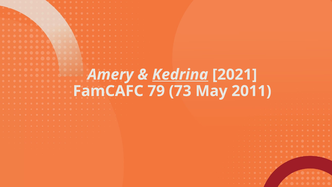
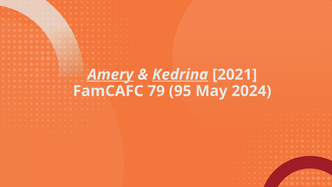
Amery underline: none -> present
73: 73 -> 95
2011: 2011 -> 2024
